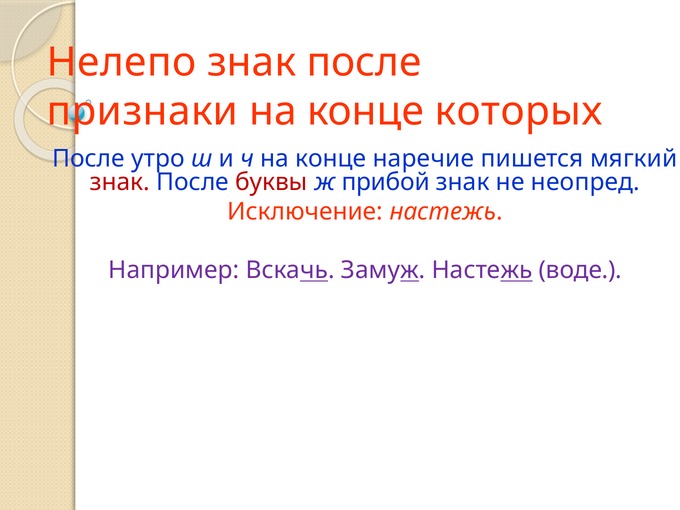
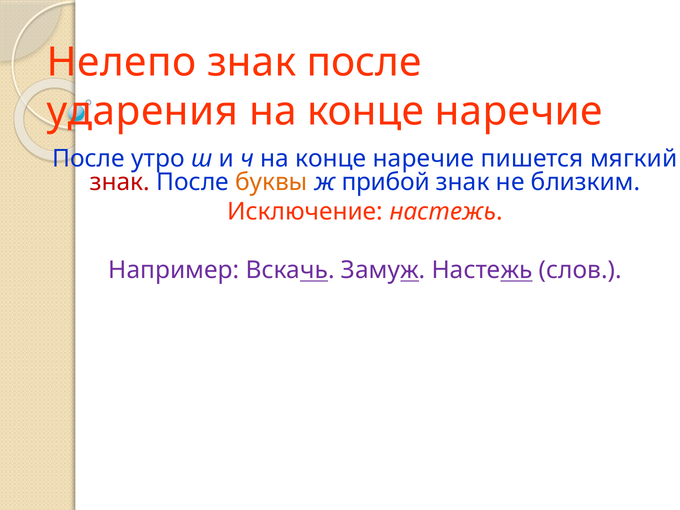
признаки: признаки -> ударения
которых at (519, 111): которых -> наречие
буквы colour: red -> orange
неопред: неопред -> близким
воде: воде -> слов
